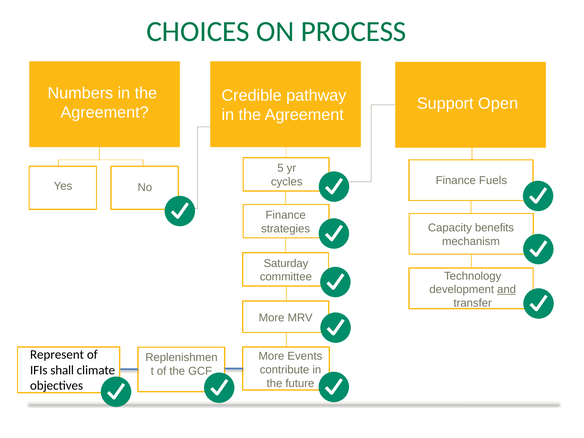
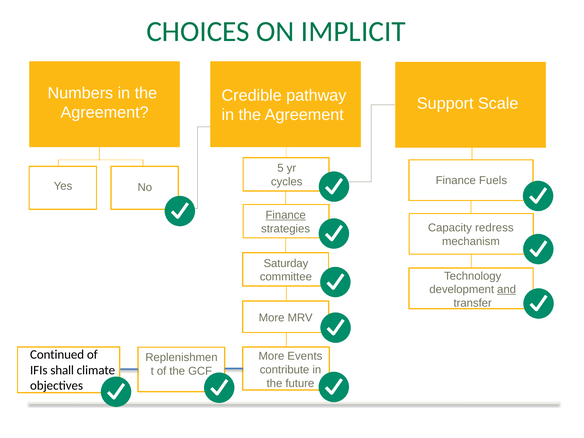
PROCESS: PROCESS -> IMPLICIT
Open: Open -> Scale
Finance at (286, 215) underline: none -> present
benefits: benefits -> redress
Represent: Represent -> Continued
